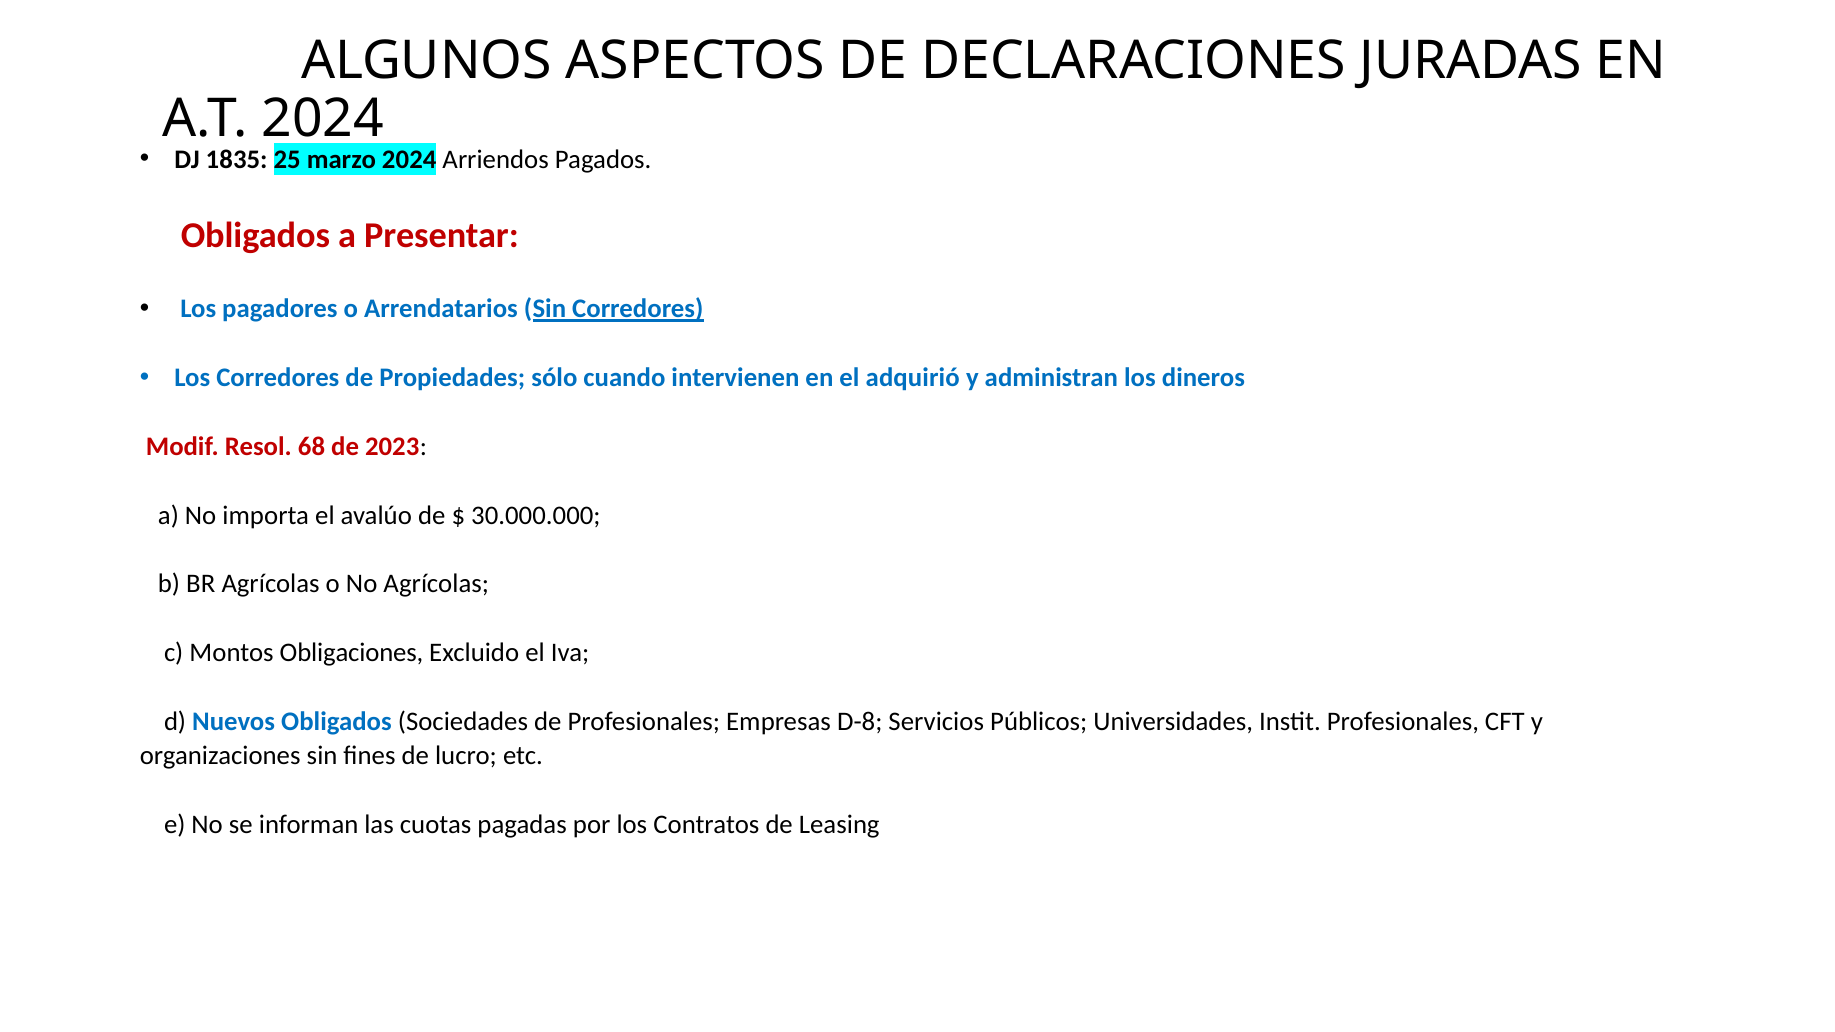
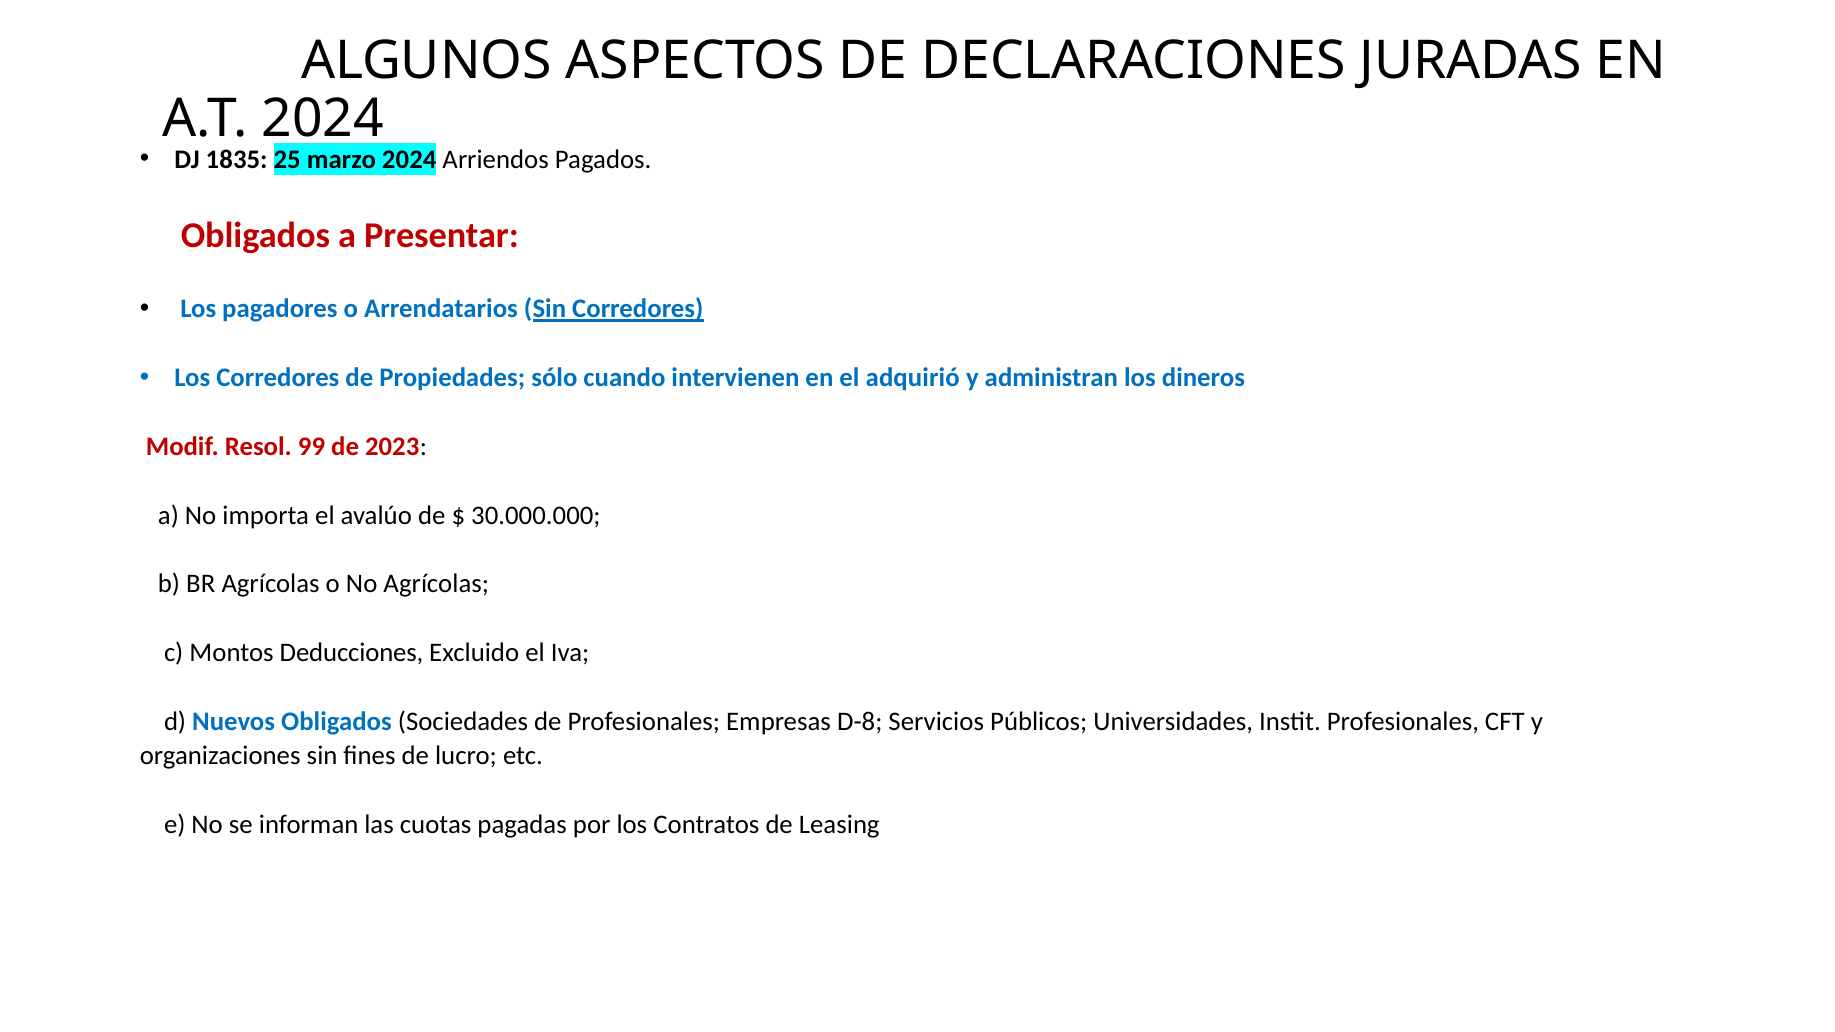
68: 68 -> 99
Obligaciones: Obligaciones -> Deducciones
